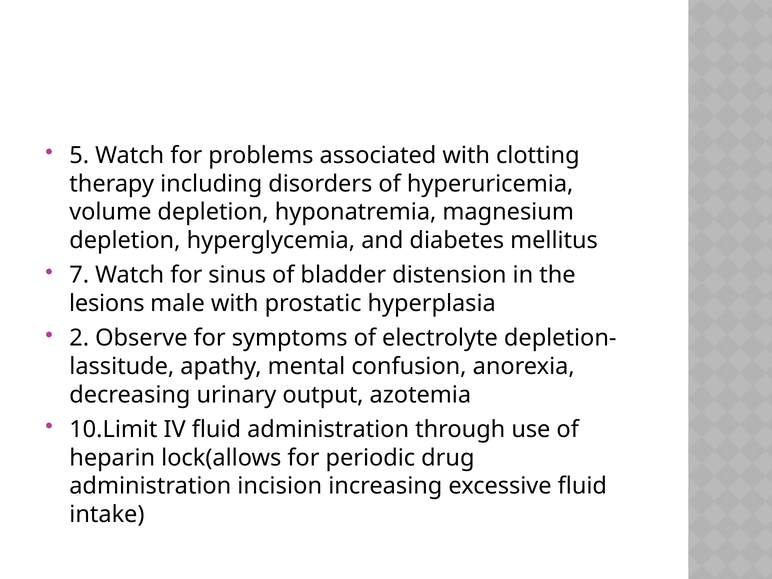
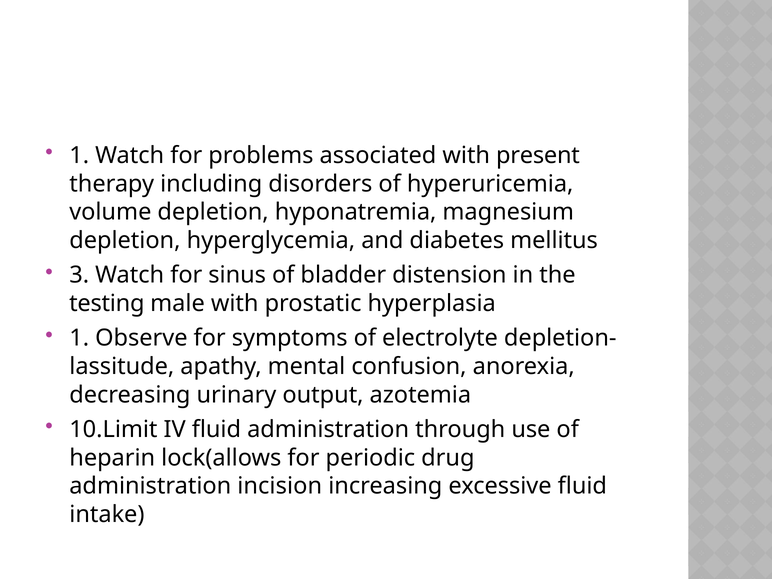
5 at (79, 155): 5 -> 1
clotting: clotting -> present
7: 7 -> 3
lesions: lesions -> testing
2 at (79, 338): 2 -> 1
